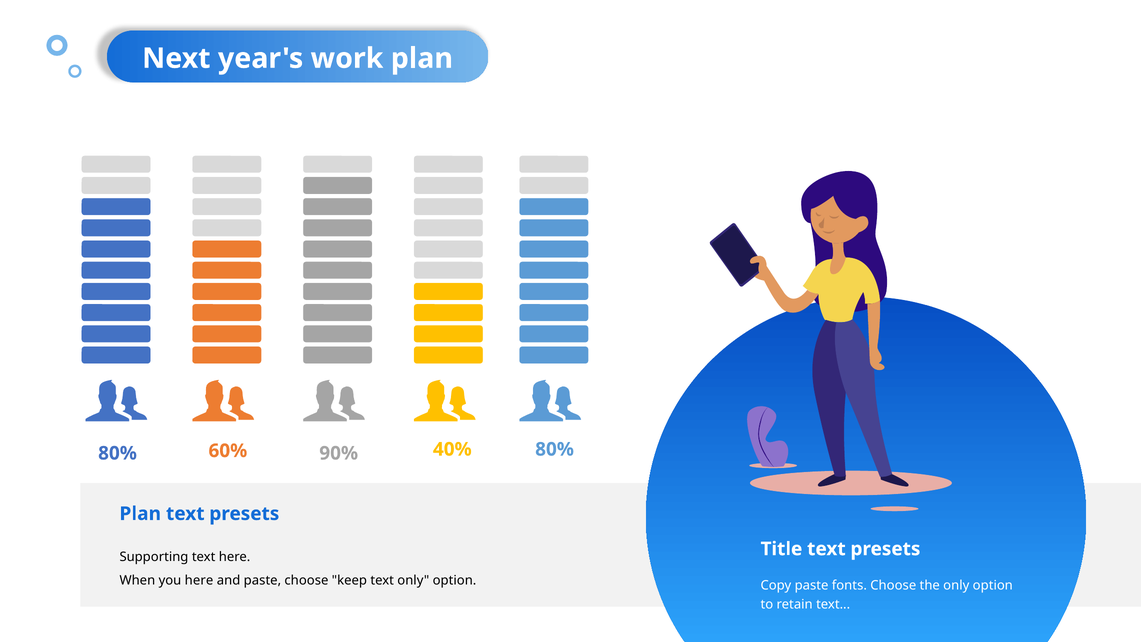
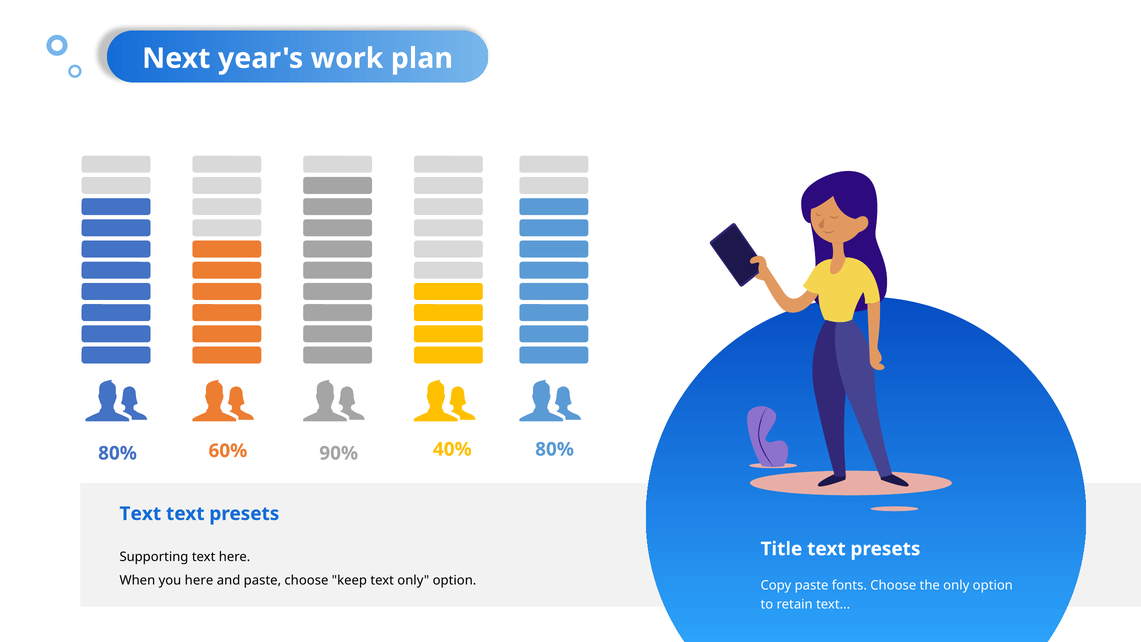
Plan at (140, 514): Plan -> Text
